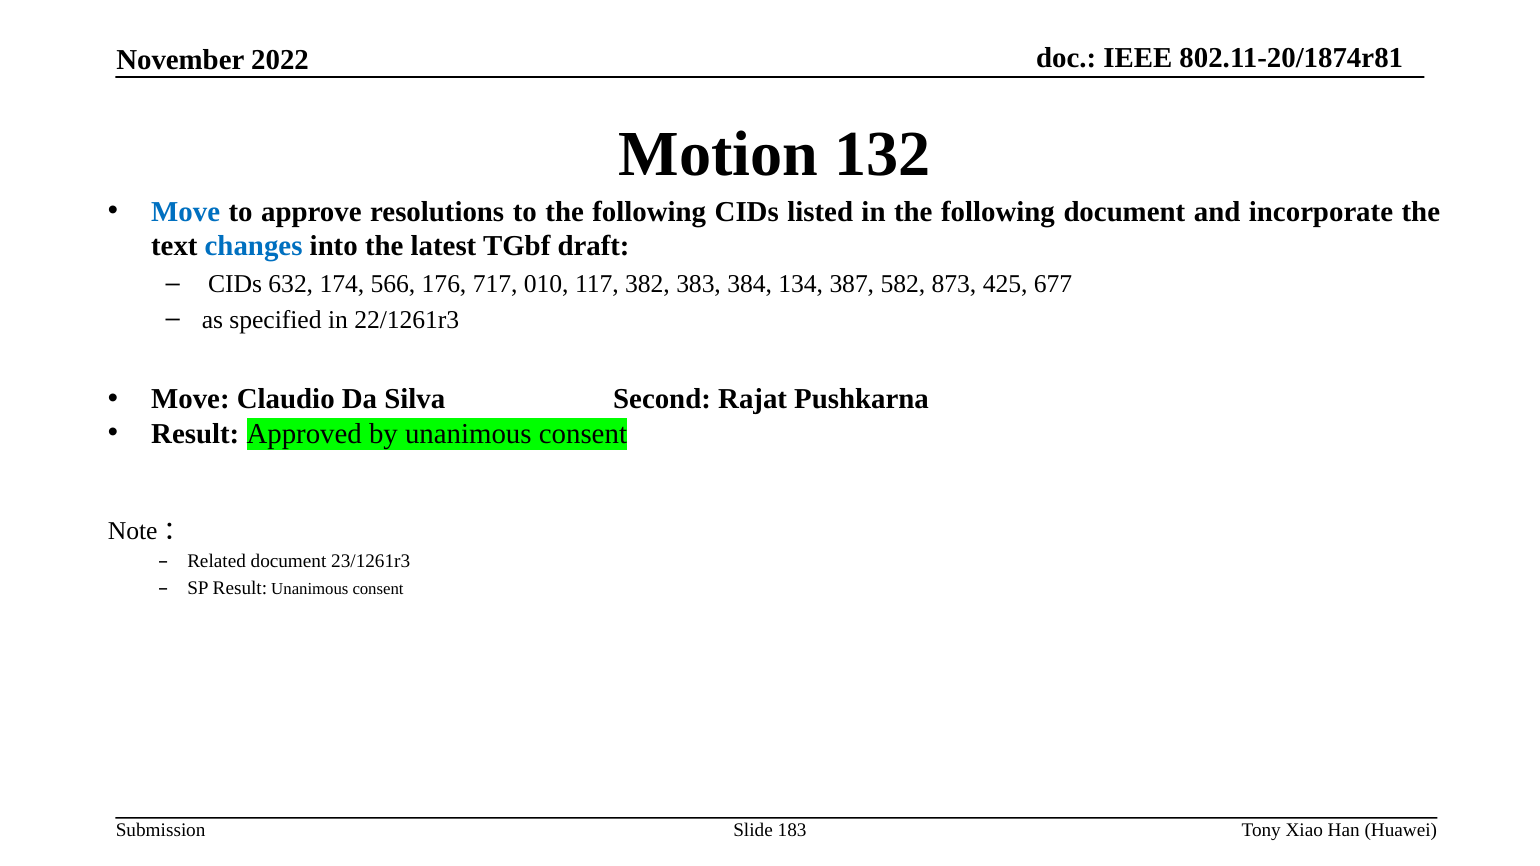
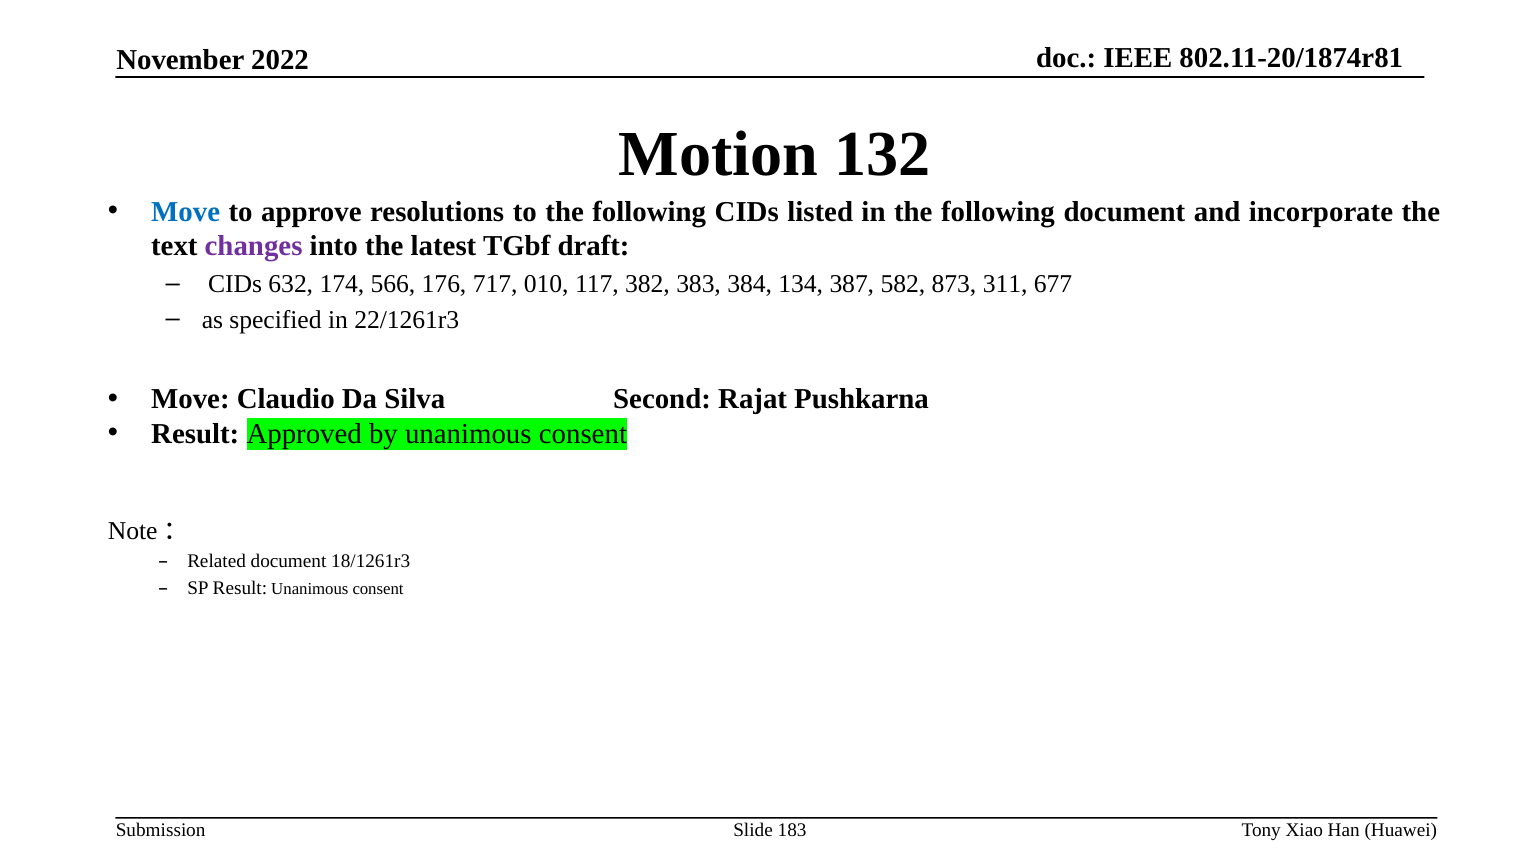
changes colour: blue -> purple
425: 425 -> 311
23/1261r3: 23/1261r3 -> 18/1261r3
